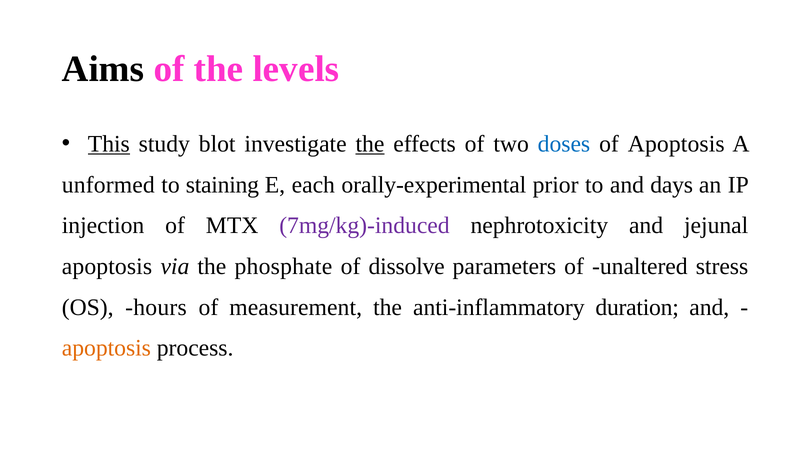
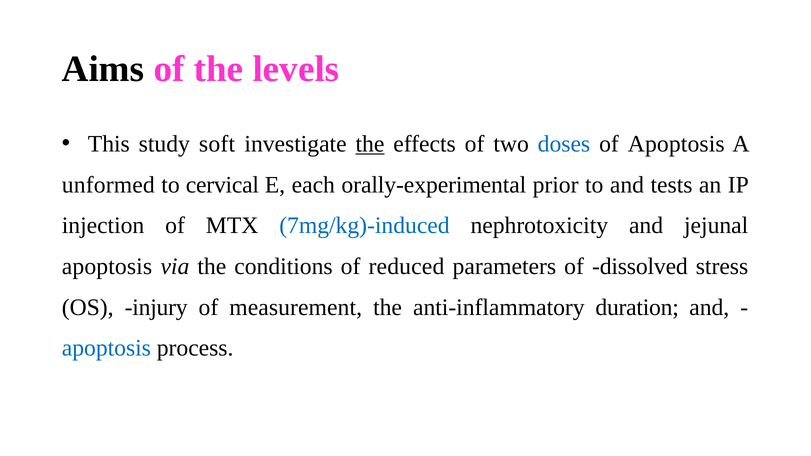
This underline: present -> none
blot: blot -> soft
staining: staining -> cervical
days: days -> tests
7mg/kg)-induced colour: purple -> blue
phosphate: phosphate -> conditions
dissolve: dissolve -> reduced
unaltered: unaltered -> dissolved
hours: hours -> injury
apoptosis at (106, 348) colour: orange -> blue
